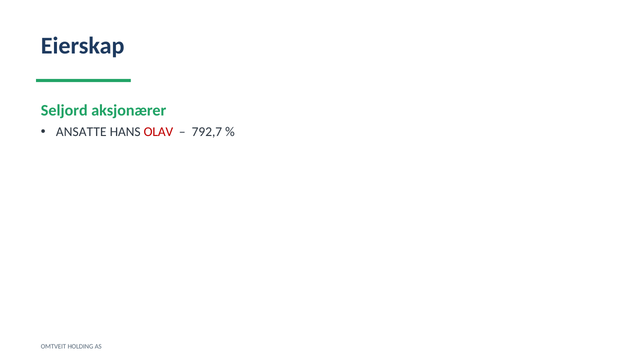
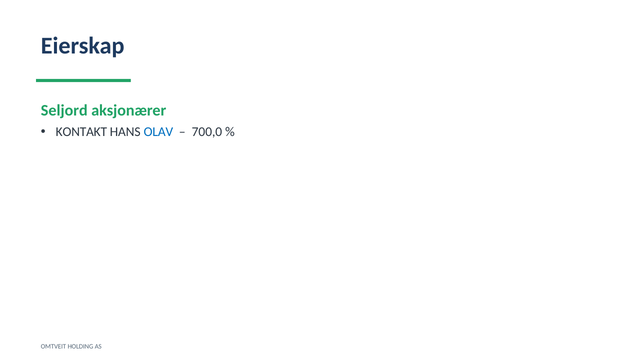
ANSATTE: ANSATTE -> KONTAKT
OLAV colour: red -> blue
792,7: 792,7 -> 700,0
